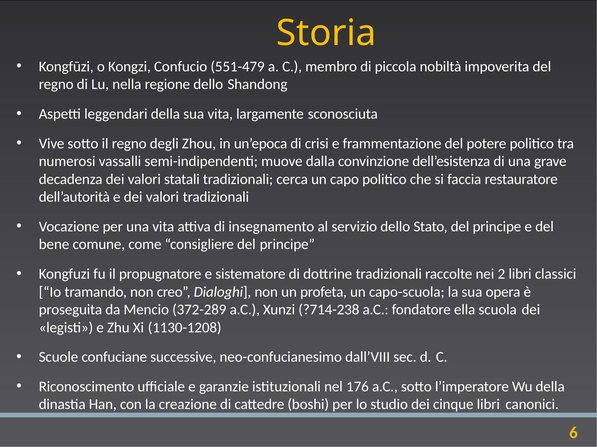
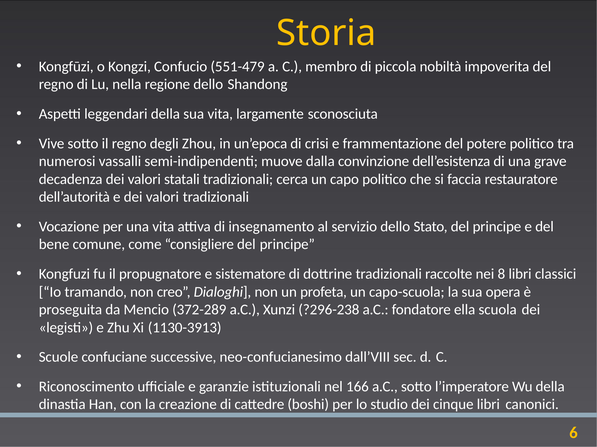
2: 2 -> 8
?714-238: ?714-238 -> ?296-238
1130-1208: 1130-1208 -> 1130-3913
176: 176 -> 166
